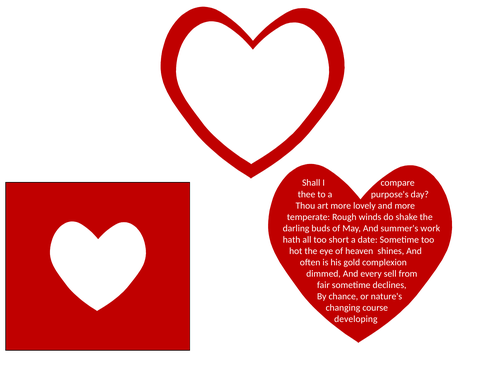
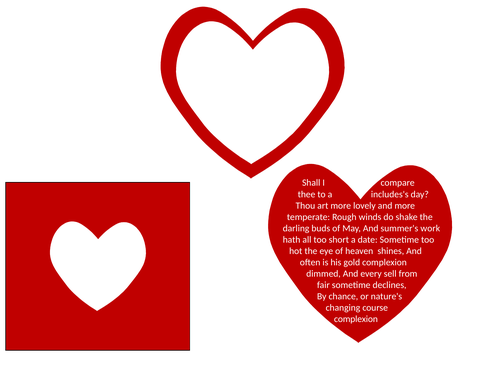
purpose's: purpose's -> includes's
developing at (356, 319): developing -> complexion
